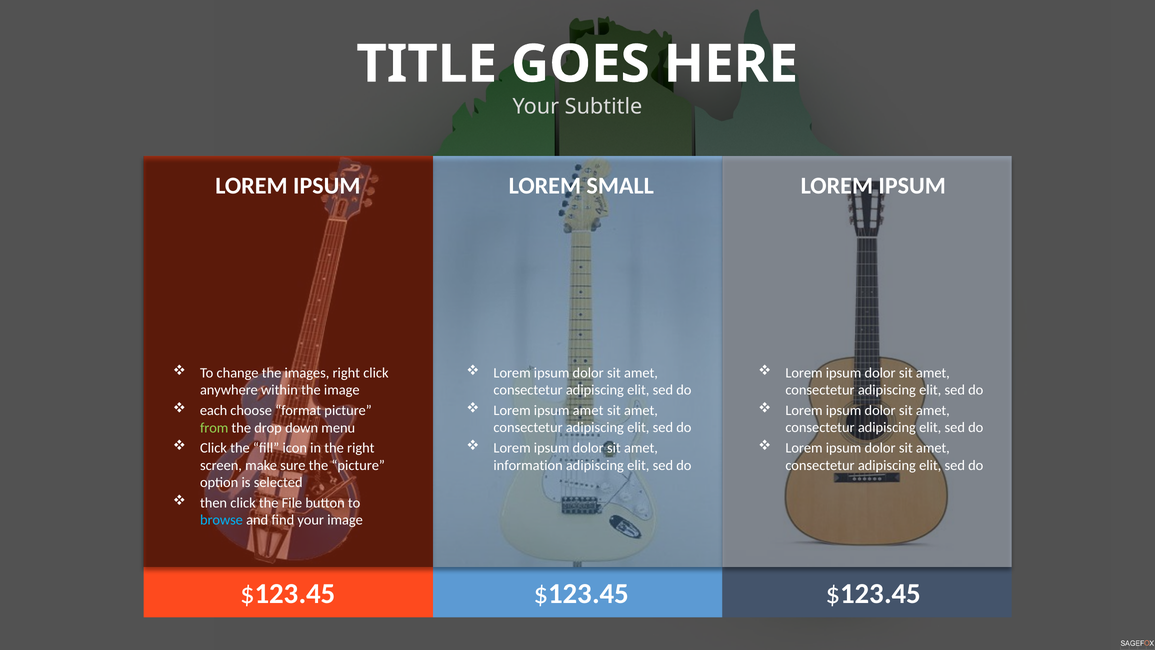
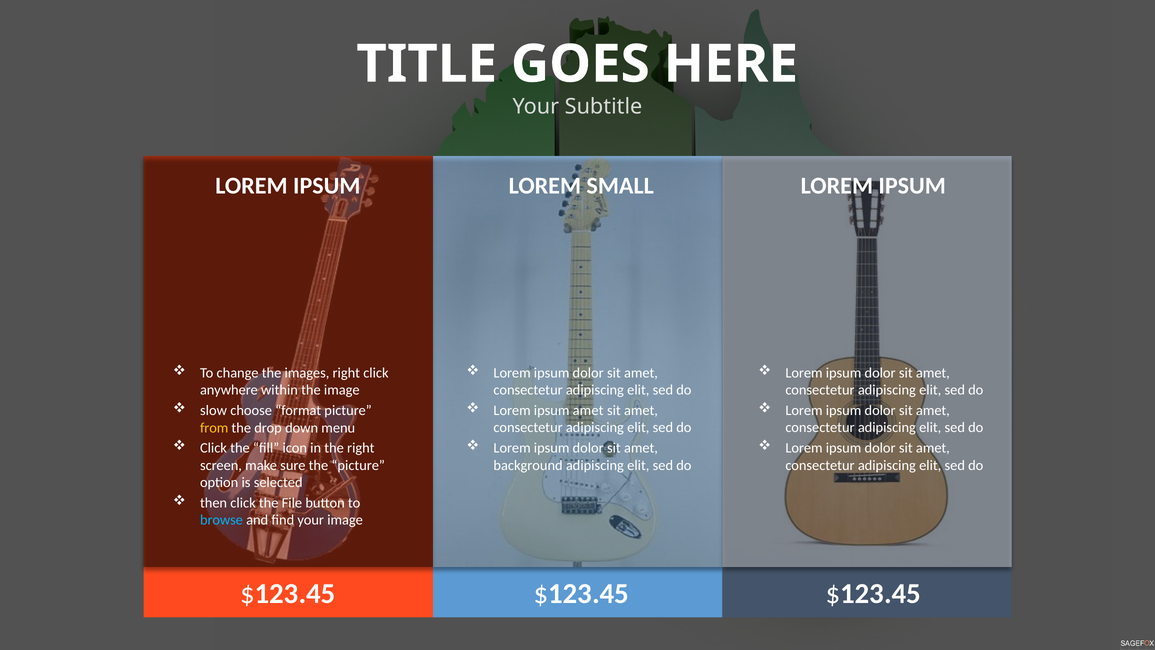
each: each -> slow
from colour: light green -> yellow
information: information -> background
